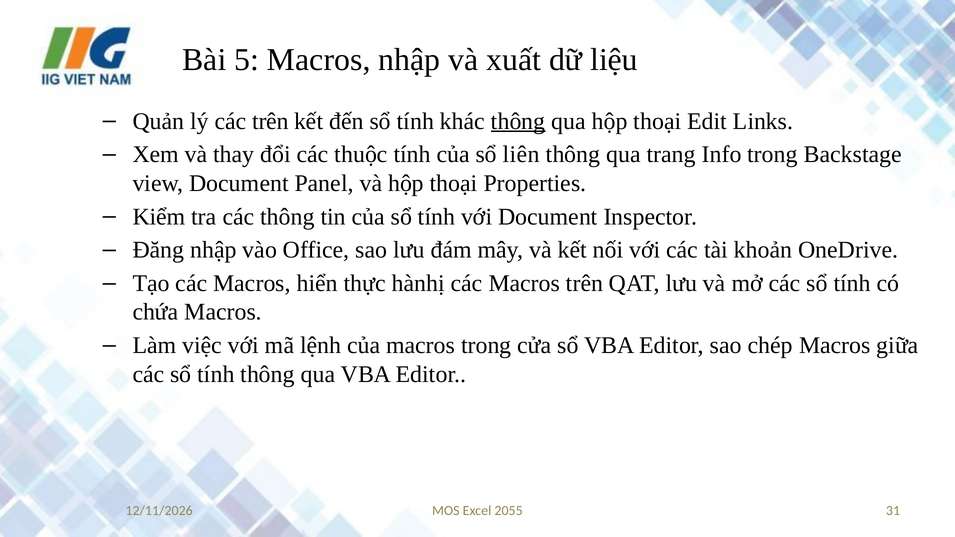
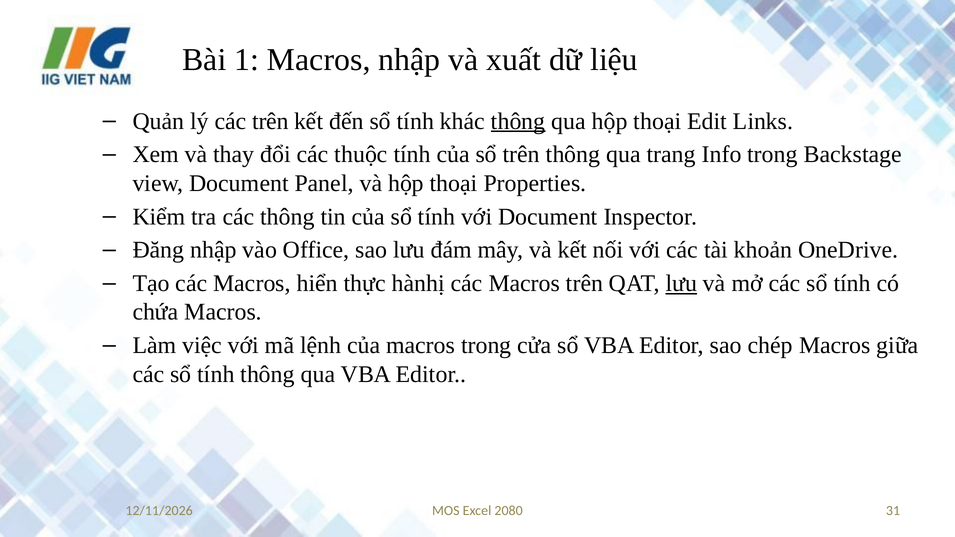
5: 5 -> 1
sổ liên: liên -> trên
lưu at (681, 284) underline: none -> present
2055: 2055 -> 2080
